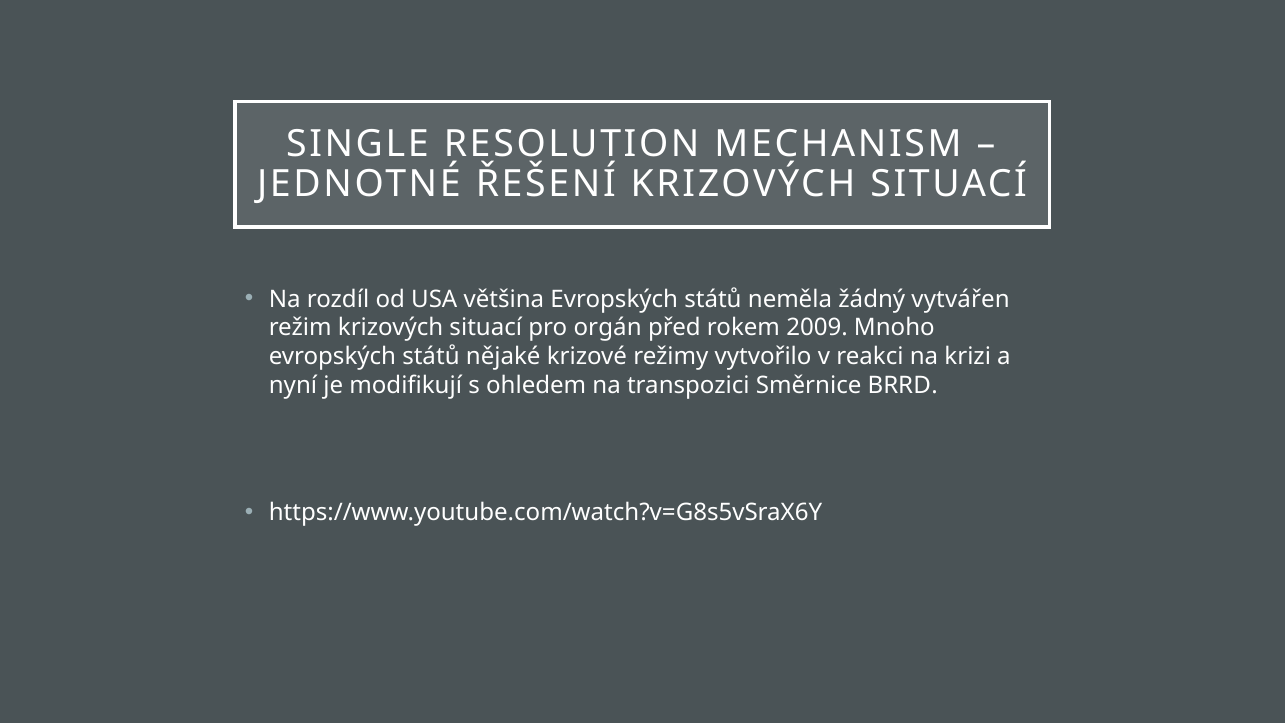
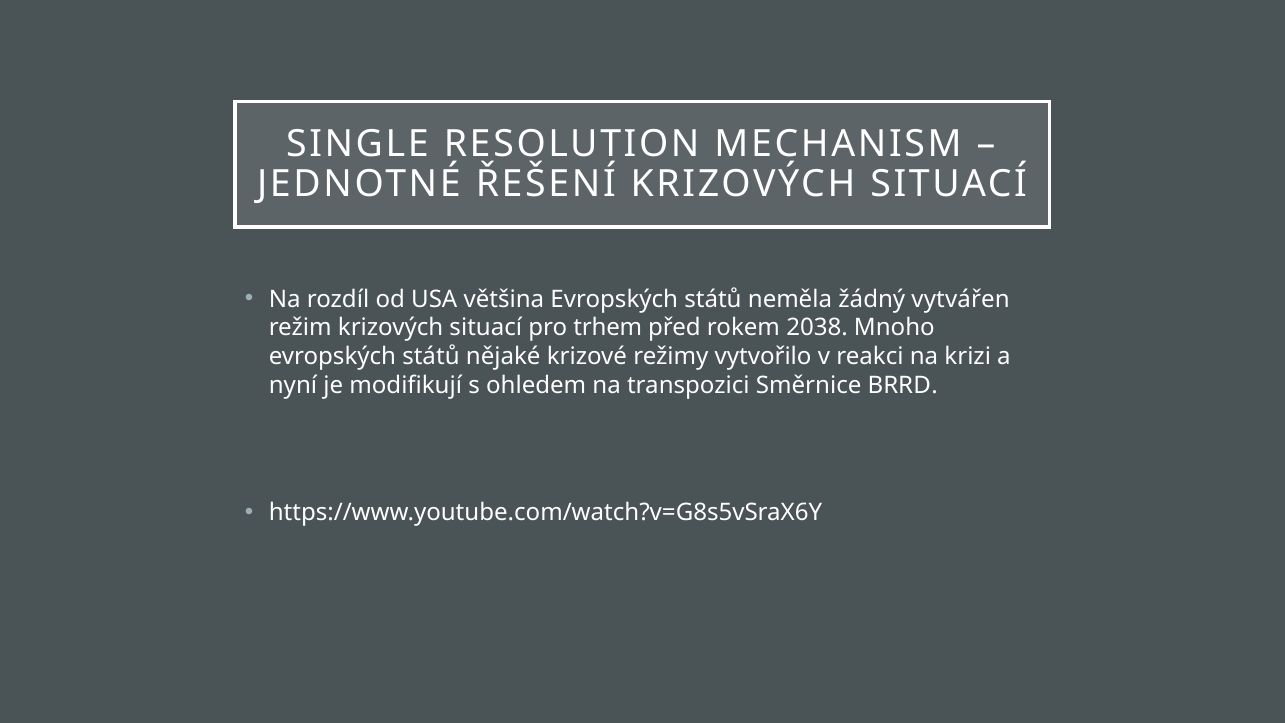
orgán: orgán -> trhem
2009: 2009 -> 2038
